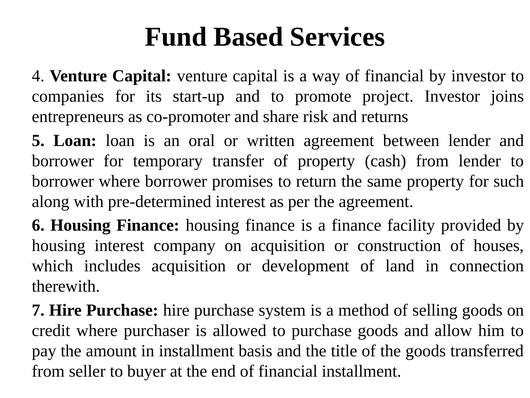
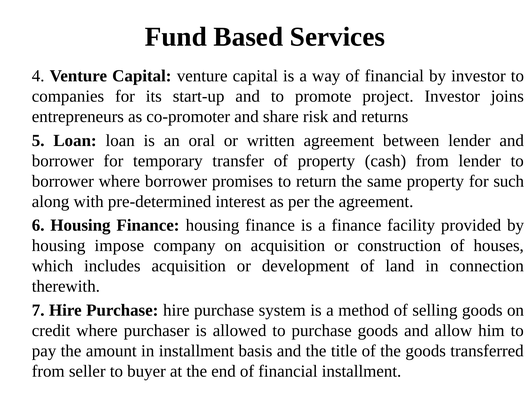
housing interest: interest -> impose
